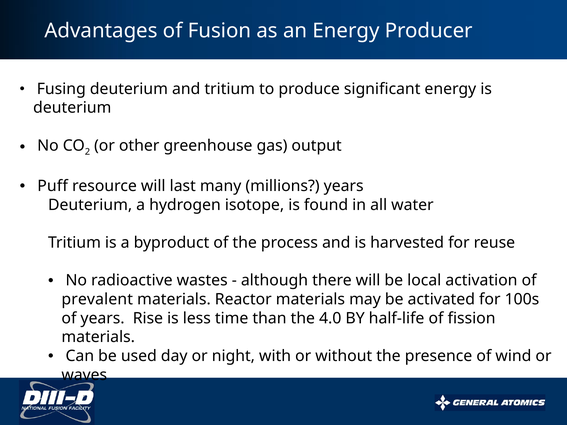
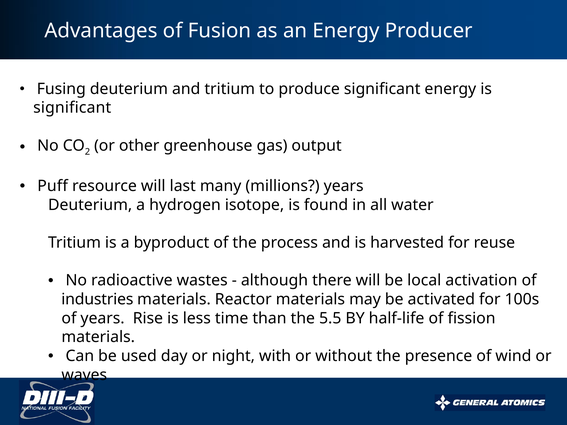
deuterium at (72, 108): deuterium -> significant
prevalent: prevalent -> industries
4.0: 4.0 -> 5.5
